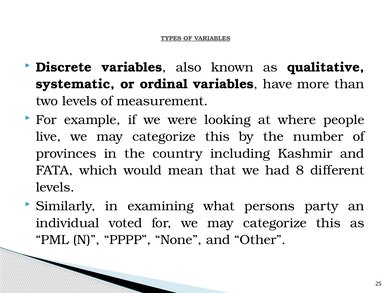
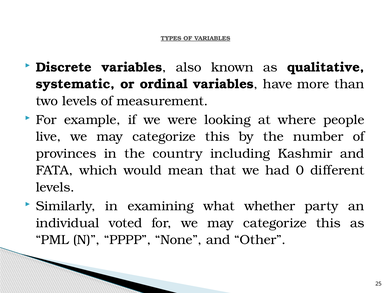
8: 8 -> 0
persons: persons -> whether
